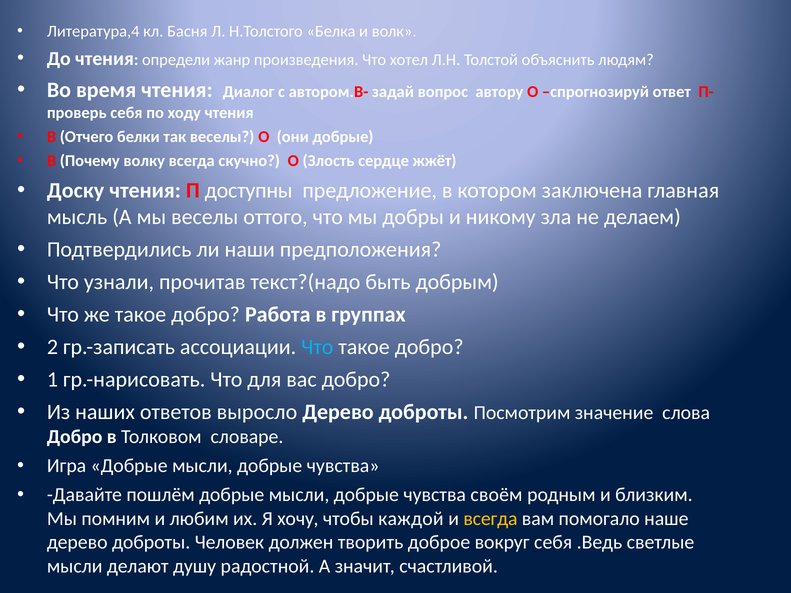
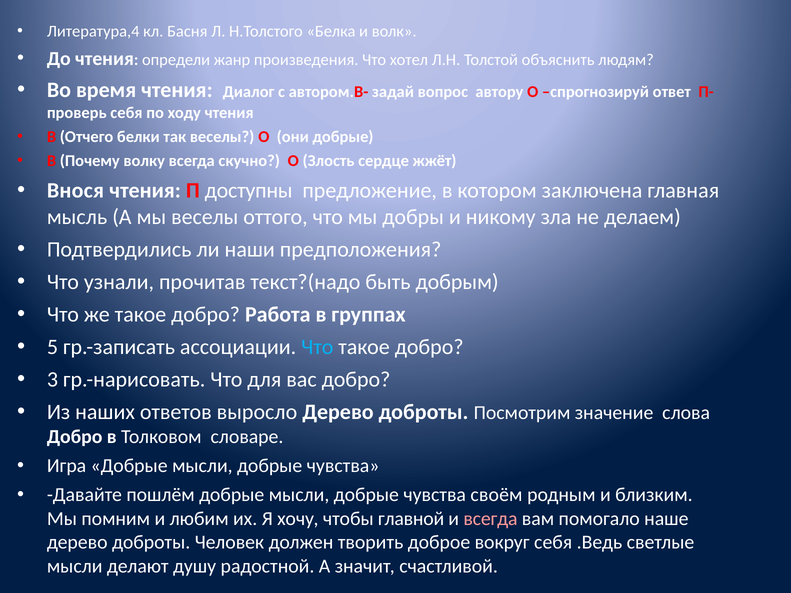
Доску: Доску -> Внося
2: 2 -> 5
1: 1 -> 3
каждой: каждой -> главной
всегда at (490, 519) colour: yellow -> pink
